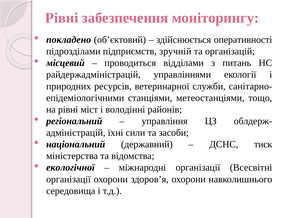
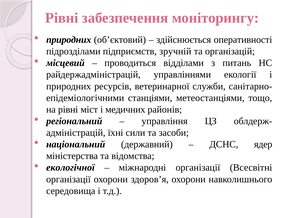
покладено at (69, 40): покладено -> природних
володінні: володінні -> медичних
тиск: тиск -> ядер
